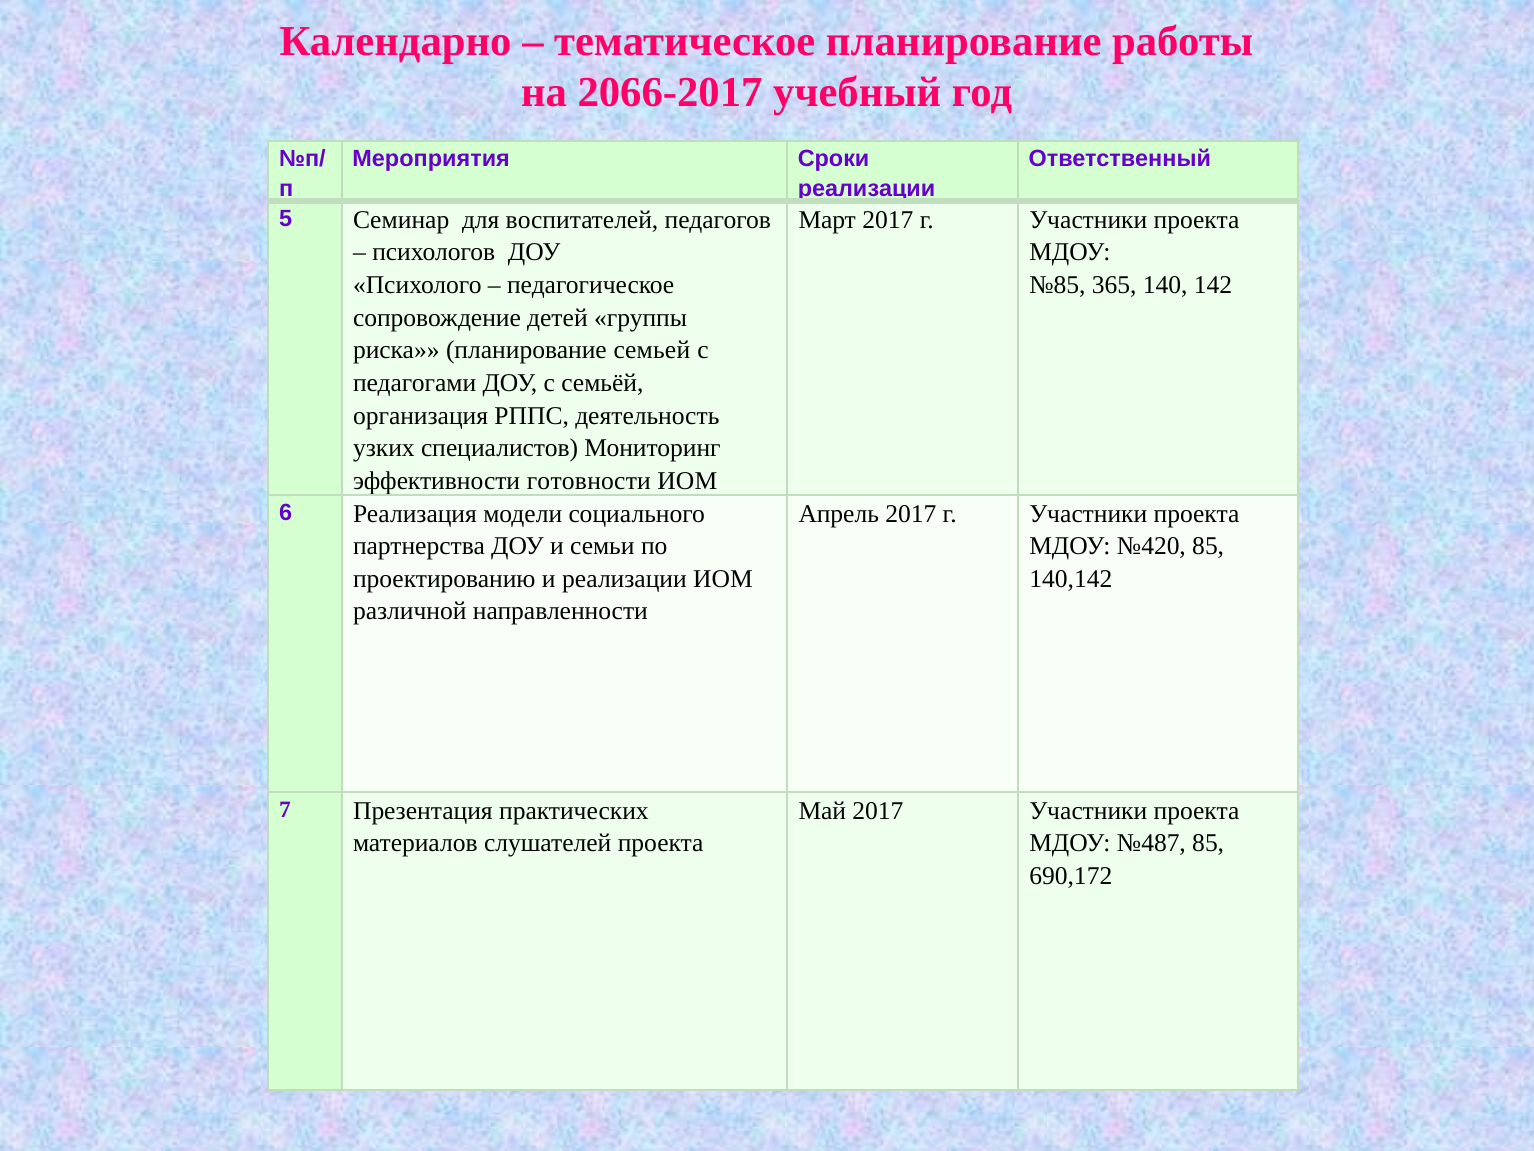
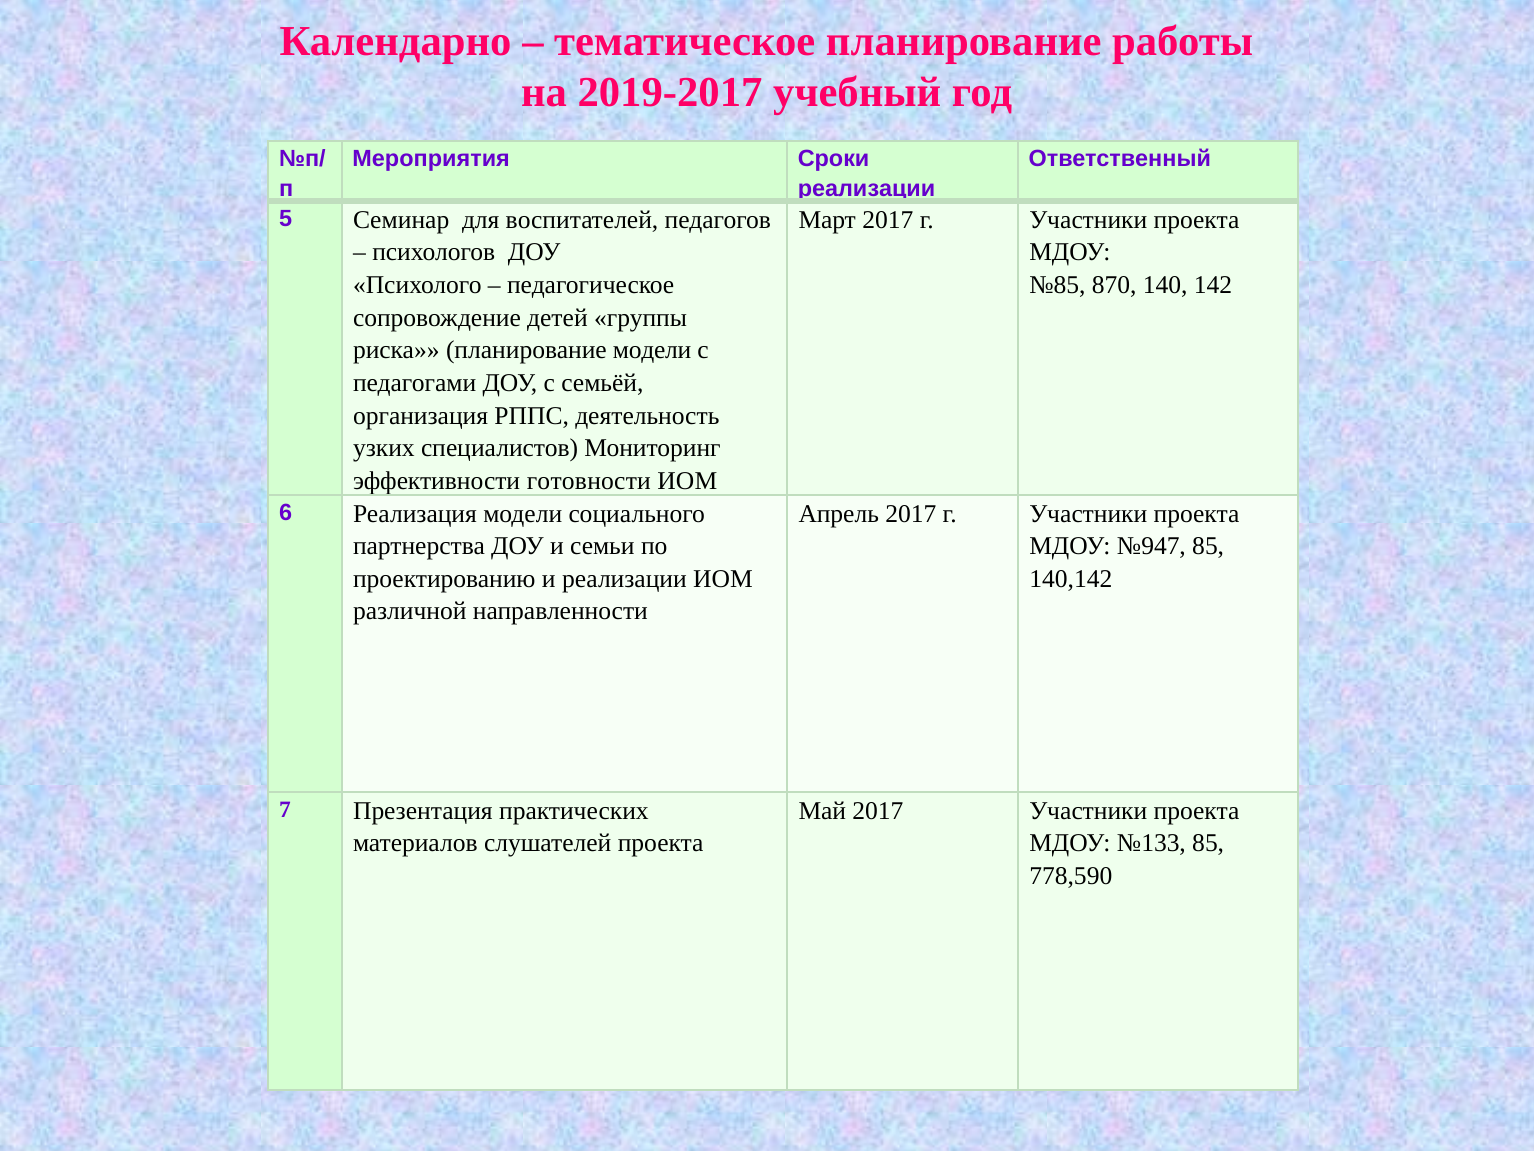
2066-2017: 2066-2017 -> 2019-2017
365: 365 -> 870
планирование семьей: семьей -> модели
№420: №420 -> №947
№487: №487 -> №133
690,172: 690,172 -> 778,590
